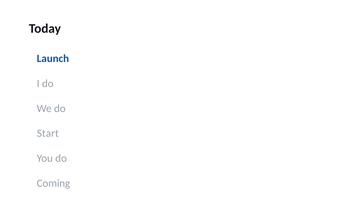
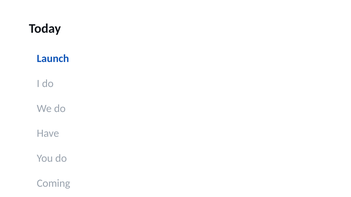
Start: Start -> Have
